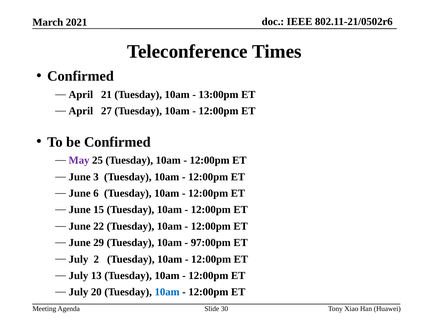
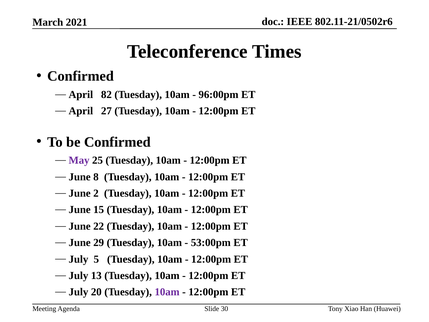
21: 21 -> 82
13:00pm: 13:00pm -> 96:00pm
3: 3 -> 8
6: 6 -> 2
97:00pm: 97:00pm -> 53:00pm
2: 2 -> 5
10am at (167, 292) colour: blue -> purple
